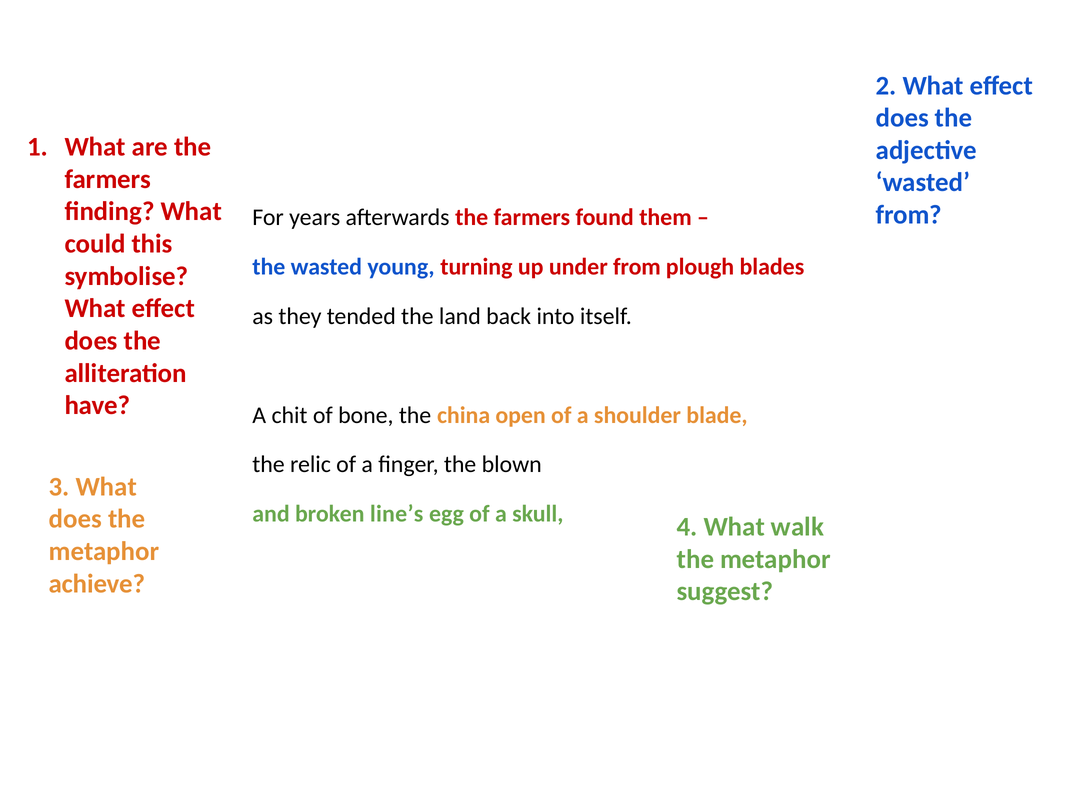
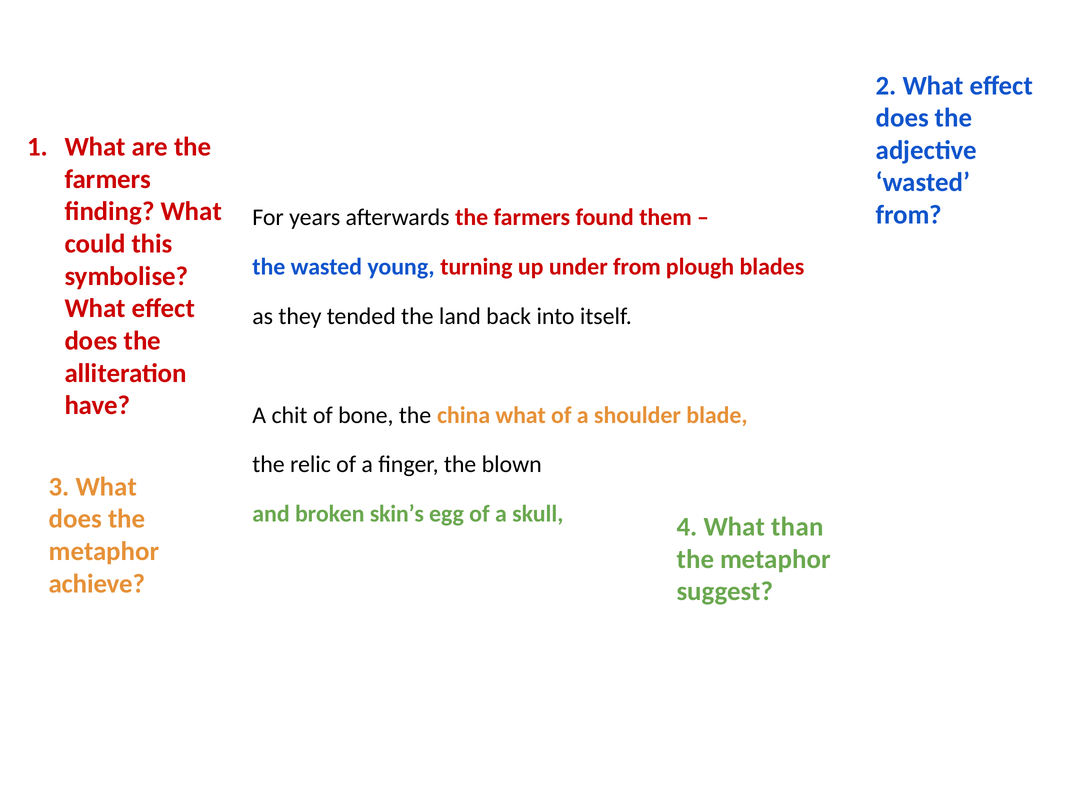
china open: open -> what
line’s: line’s -> skin’s
walk: walk -> than
